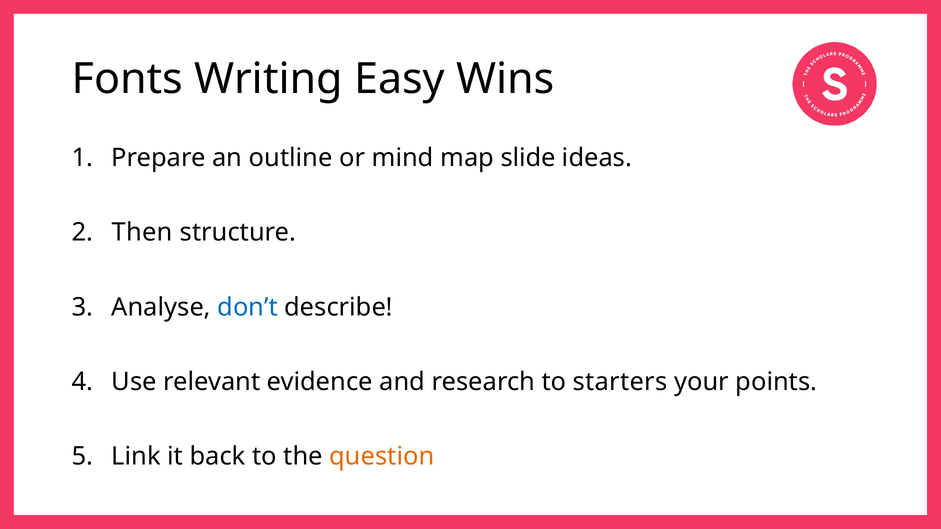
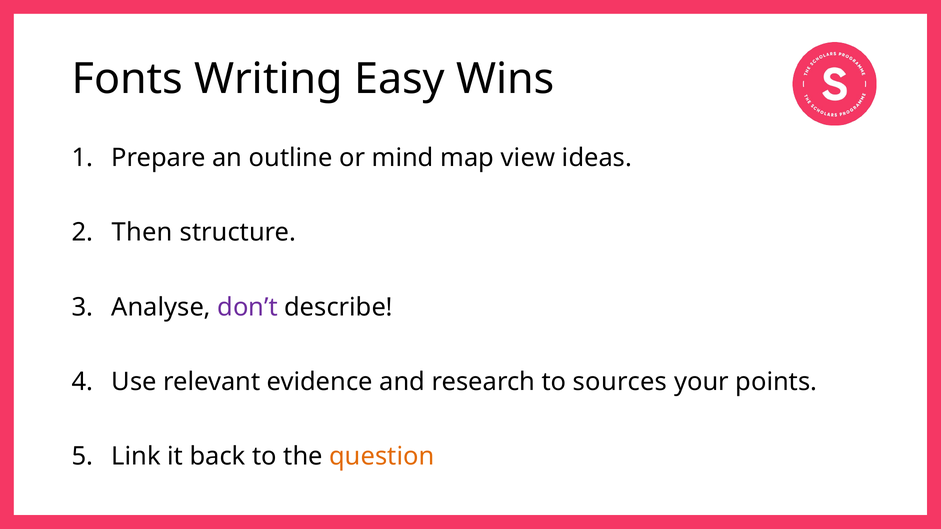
slide: slide -> view
don’t colour: blue -> purple
starters: starters -> sources
